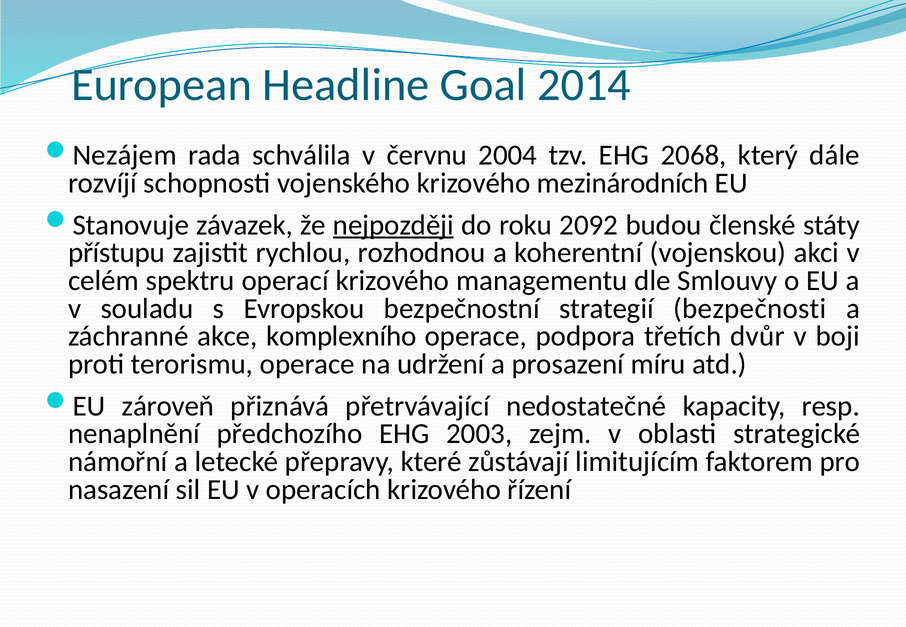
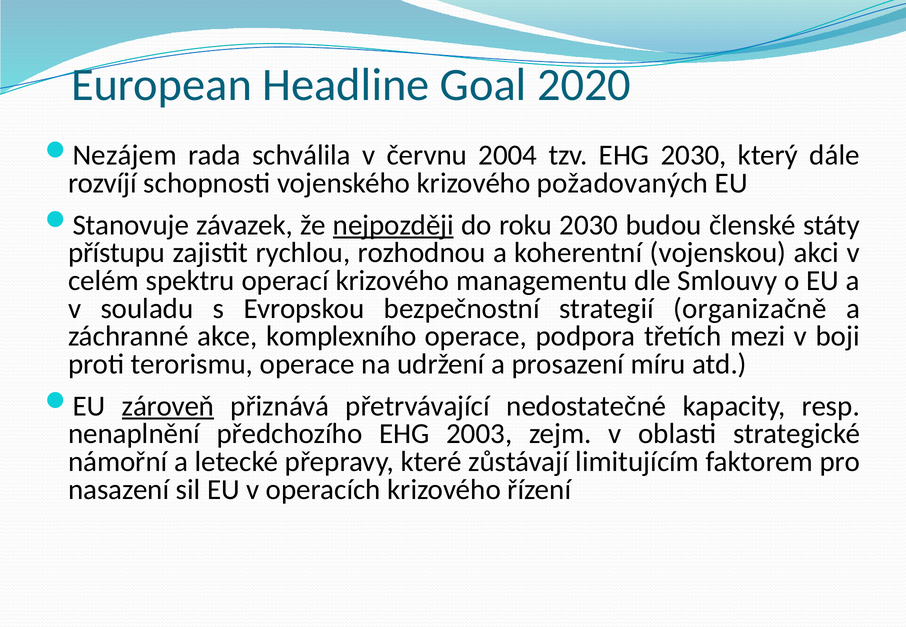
2014: 2014 -> 2020
EHG 2068: 2068 -> 2030
mezinárodních: mezinárodních -> požadovaných
roku 2092: 2092 -> 2030
bezpečnosti: bezpečnosti -> organizačně
dvůr: dvůr -> mezi
zároveň underline: none -> present
